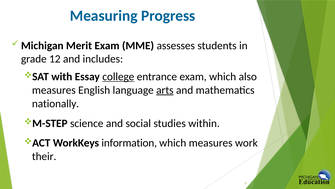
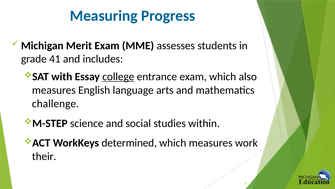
12: 12 -> 41
arts underline: present -> none
nationally: nationally -> challenge
information: information -> determined
